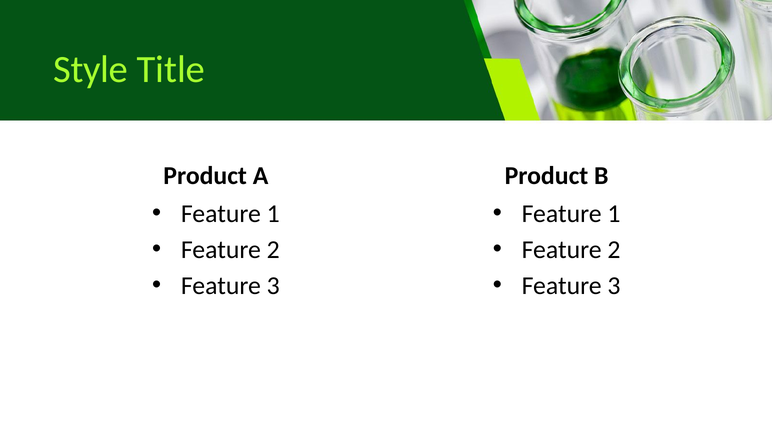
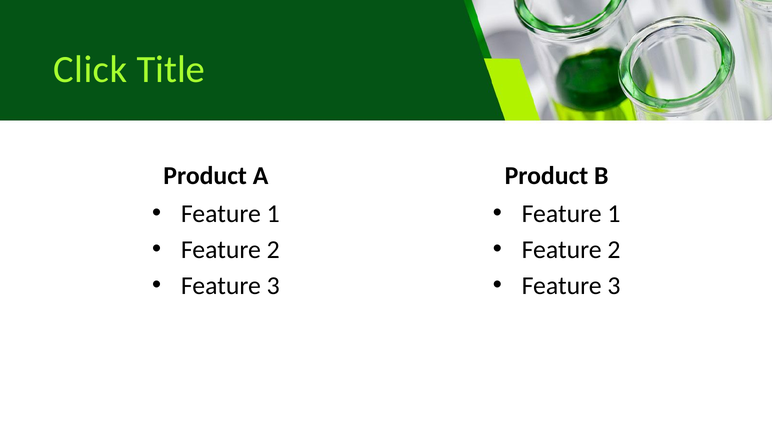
Style: Style -> Click
